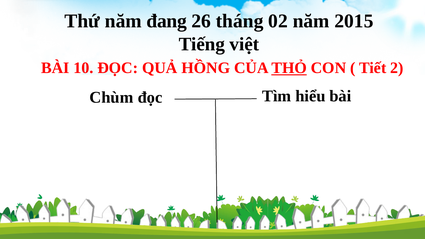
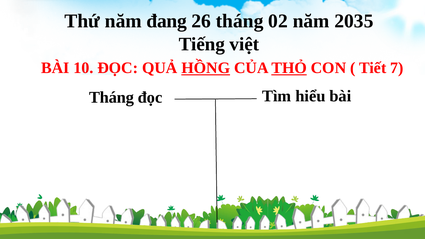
2015: 2015 -> 2035
HỒNG underline: none -> present
2: 2 -> 7
Chùm at (111, 98): Chùm -> Tháng
